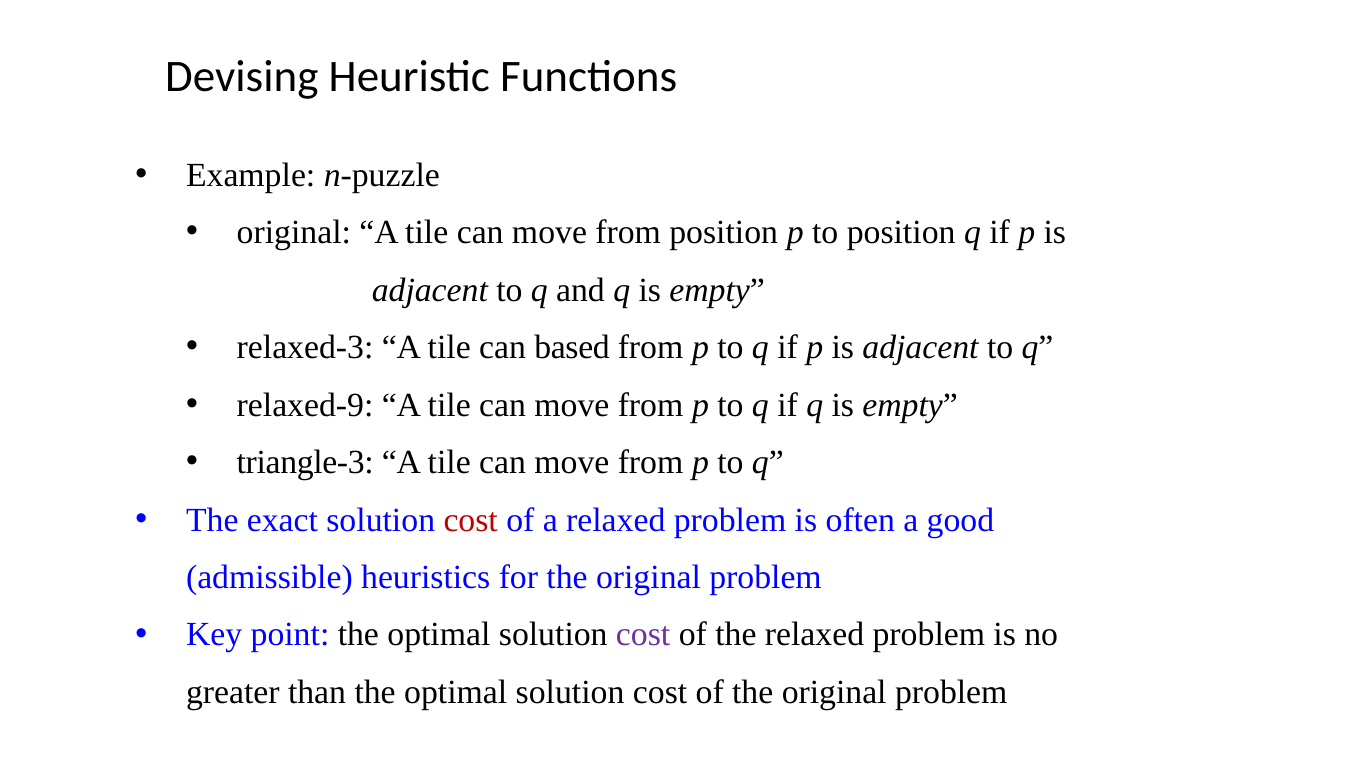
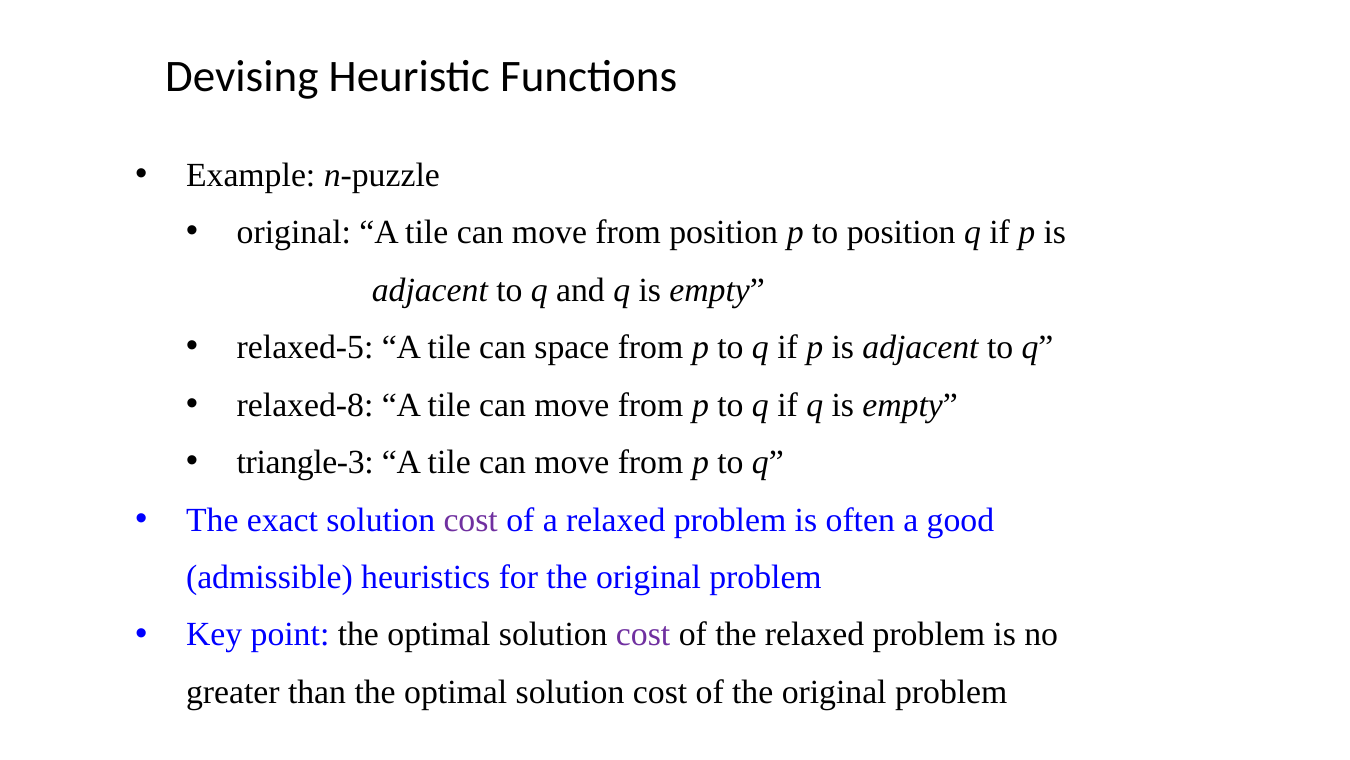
relaxed-3: relaxed-3 -> relaxed-5
based: based -> space
relaxed-9: relaxed-9 -> relaxed-8
cost at (471, 519) colour: red -> purple
